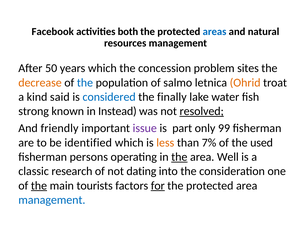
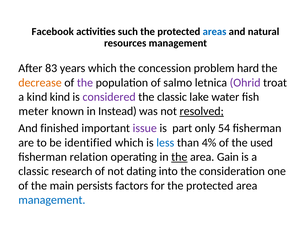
both: both -> such
50: 50 -> 83
sites: sites -> hard
the at (85, 82) colour: blue -> purple
Ohrid colour: orange -> purple
kind said: said -> kind
considered colour: blue -> purple
the finally: finally -> classic
strong: strong -> meter
friendly: friendly -> finished
99: 99 -> 54
less colour: orange -> blue
7%: 7% -> 4%
persons: persons -> relation
Well: Well -> Gain
the at (39, 185) underline: present -> none
tourists: tourists -> persists
for underline: present -> none
